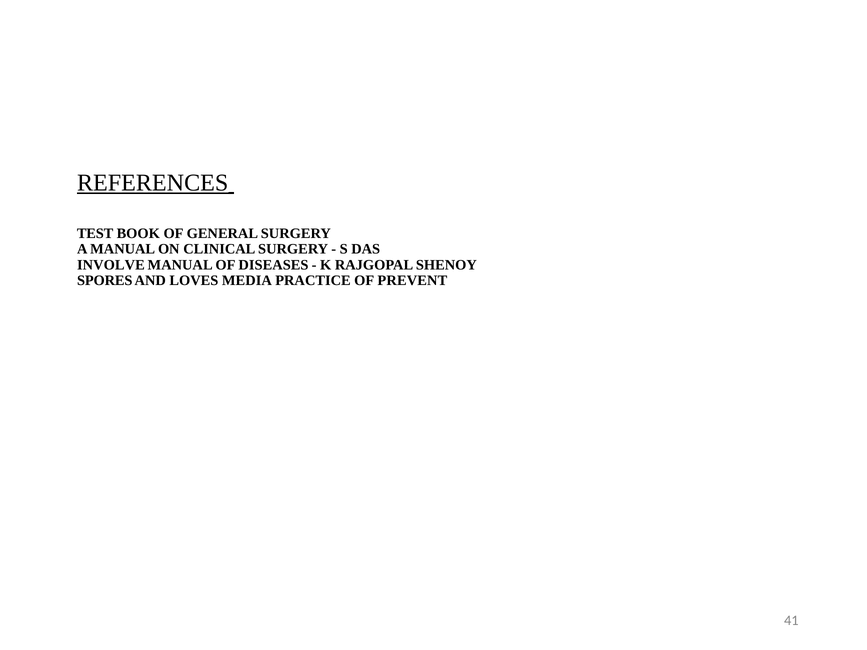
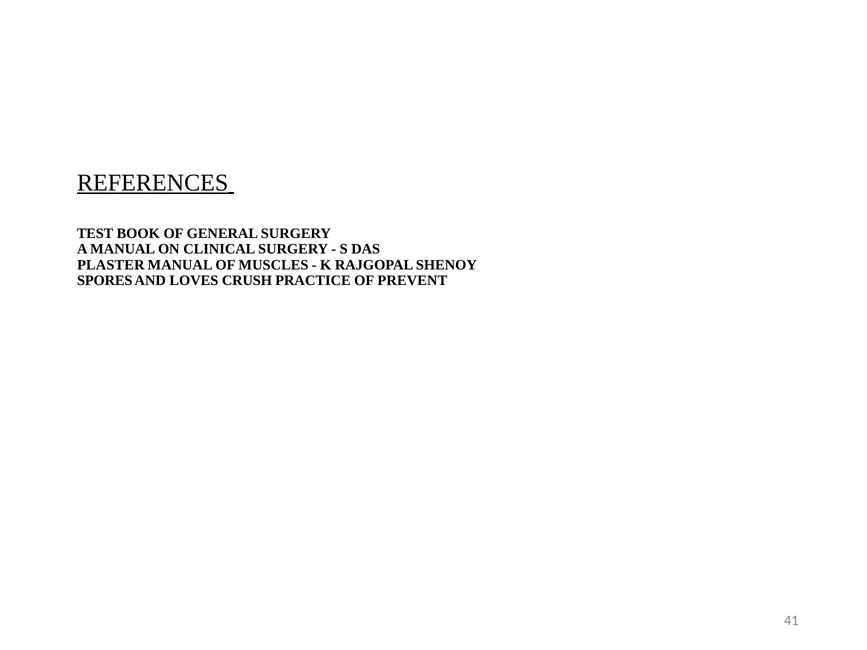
INVOLVE: INVOLVE -> PLASTER
DISEASES: DISEASES -> MUSCLES
MEDIA: MEDIA -> CRUSH
